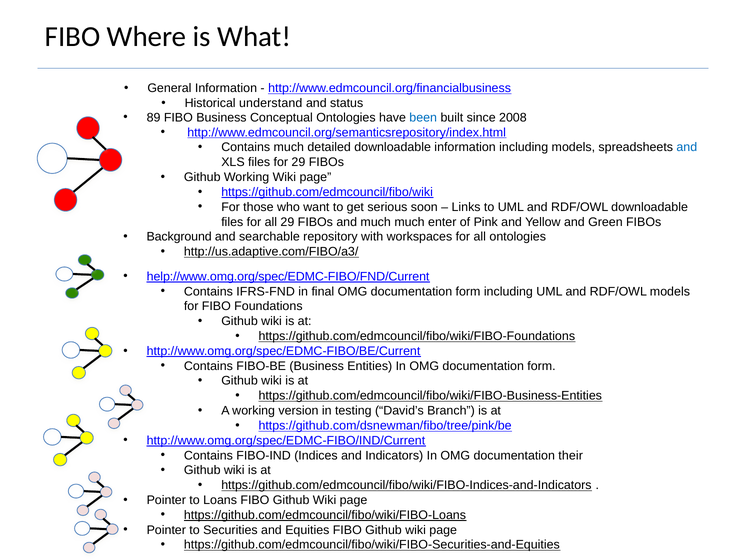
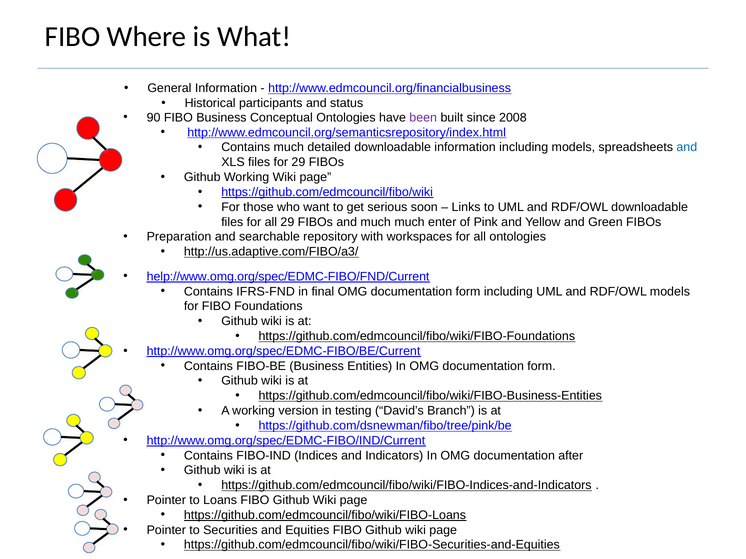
understand: understand -> participants
89: 89 -> 90
been colour: blue -> purple
Background: Background -> Preparation
their: their -> after
